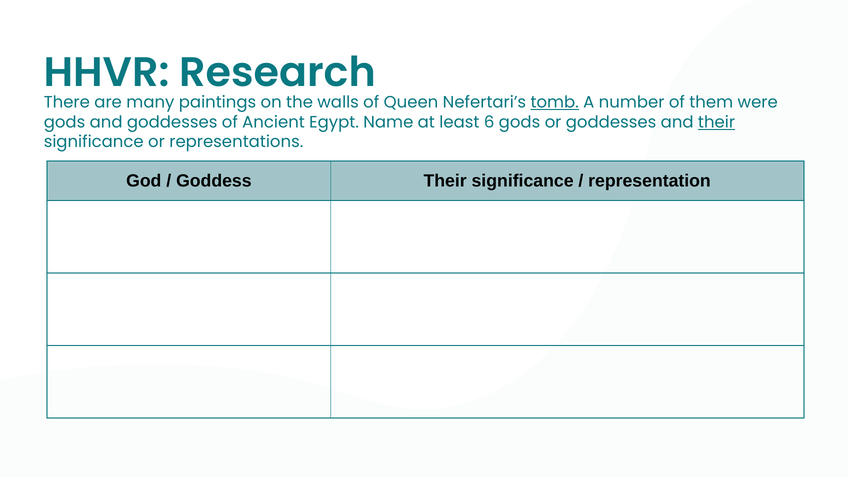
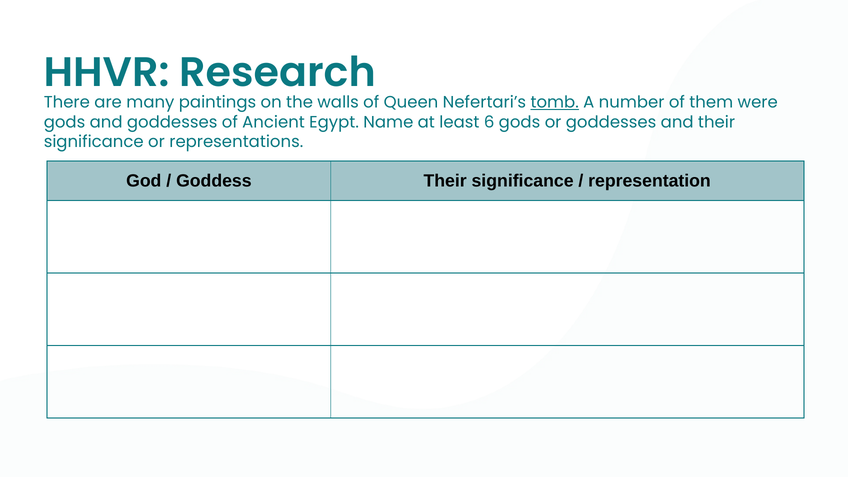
their at (717, 122) underline: present -> none
